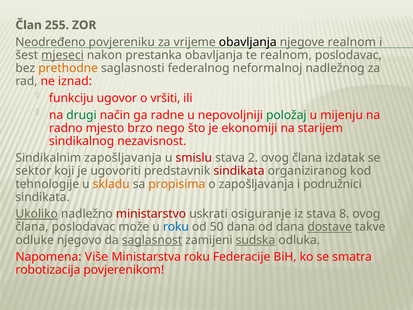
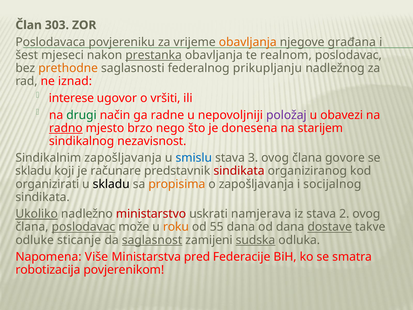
255: 255 -> 303
Neodređeno: Neodređeno -> Poslodavaca
obavljanja at (248, 42) colour: black -> orange
njegove realnom: realnom -> građana
mjeseci underline: present -> none
prestanka underline: none -> present
neformalnoj: neformalnoj -> prikupljanju
funkciju: funkciju -> interese
položaj colour: green -> purple
mijenju: mijenju -> obavezi
radno underline: none -> present
ekonomiji: ekonomiji -> donesena
smislu colour: red -> blue
2: 2 -> 3
izdatak: izdatak -> govore
sektor at (33, 171): sektor -> skladu
ugovoriti: ugovoriti -> računare
tehnologije: tehnologije -> organizirati
skladu at (111, 184) colour: orange -> black
podružnici: podružnici -> socijalnog
osiguranje: osiguranje -> namjerava
8: 8 -> 2
poslodavac at (83, 227) underline: none -> present
roku at (176, 227) colour: blue -> orange
50: 50 -> 55
njegovo: njegovo -> sticanje
Ministarstva roku: roku -> pred
